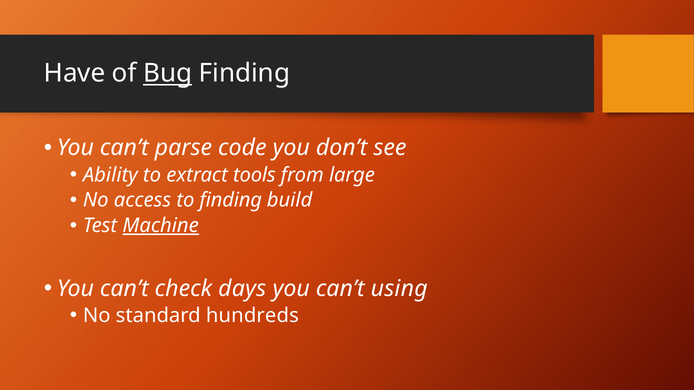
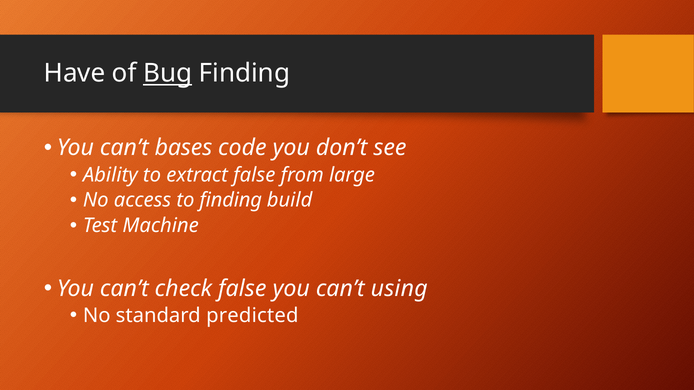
parse: parse -> bases
extract tools: tools -> false
Machine underline: present -> none
check days: days -> false
hundreds: hundreds -> predicted
